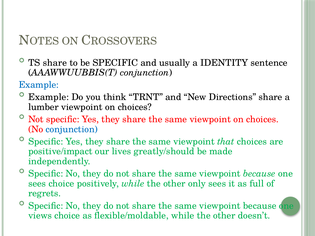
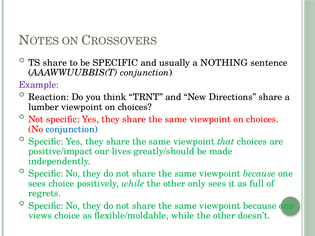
IDENTITY: IDENTITY -> NOTHING
Example at (39, 85) colour: blue -> purple
Example at (49, 97): Example -> Reaction
